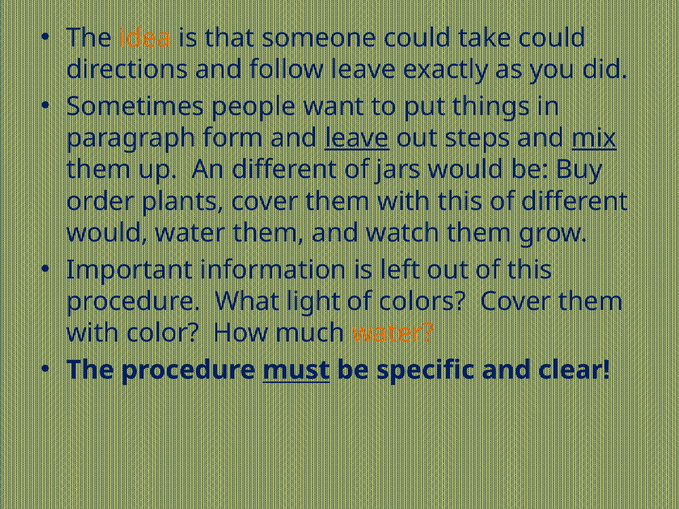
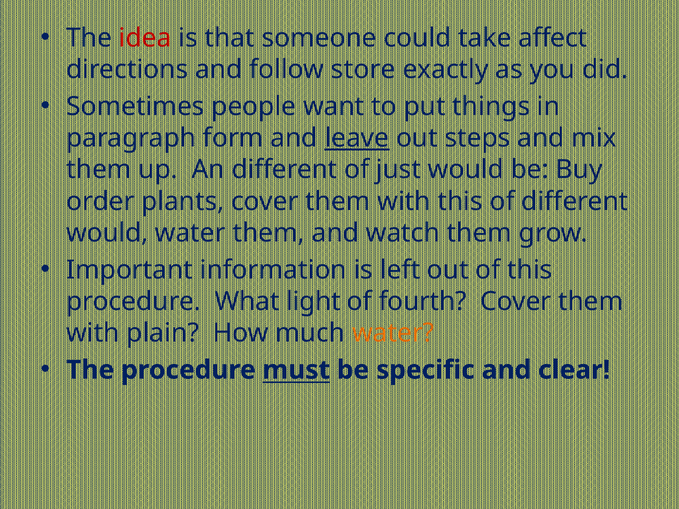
idea colour: orange -> red
take could: could -> affect
follow leave: leave -> store
mix underline: present -> none
jars: jars -> just
colors: colors -> fourth
color: color -> plain
